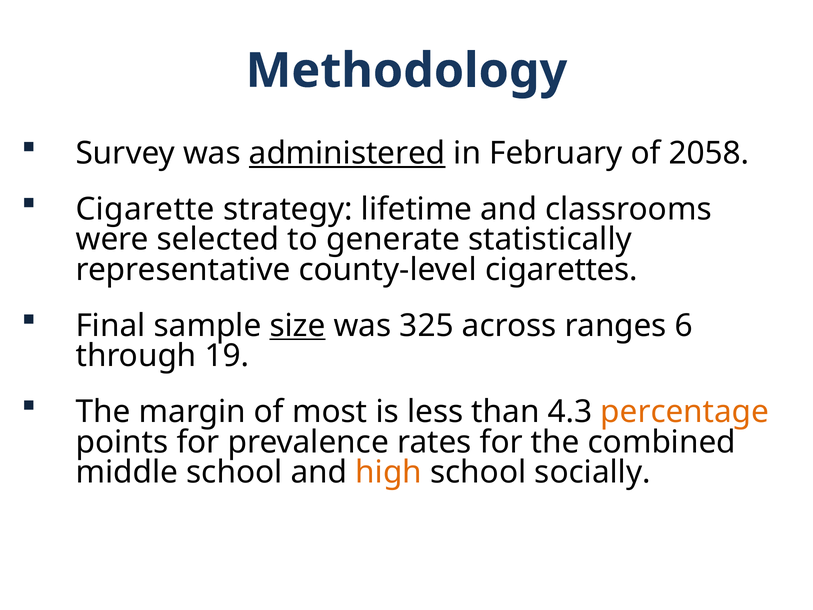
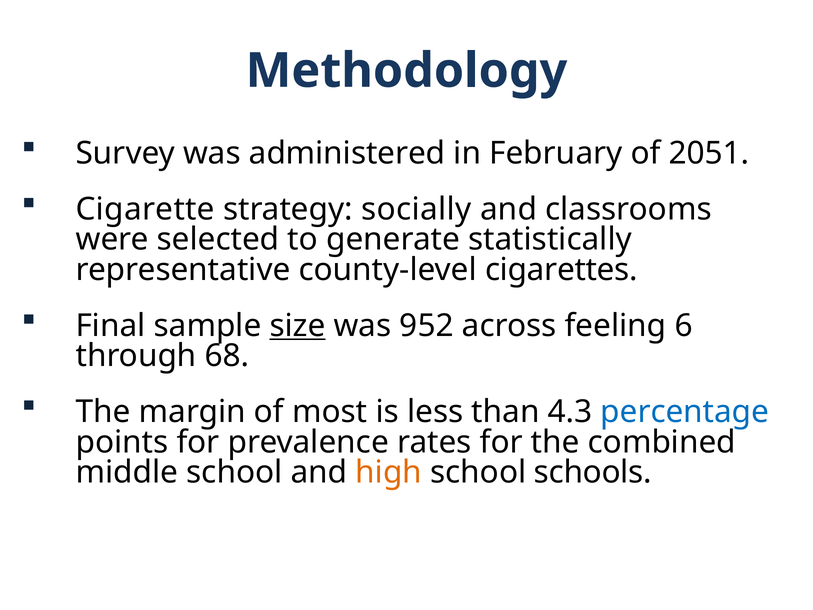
administered underline: present -> none
2058: 2058 -> 2051
lifetime: lifetime -> socially
325: 325 -> 952
ranges: ranges -> feeling
19: 19 -> 68
percentage colour: orange -> blue
socially: socially -> schools
